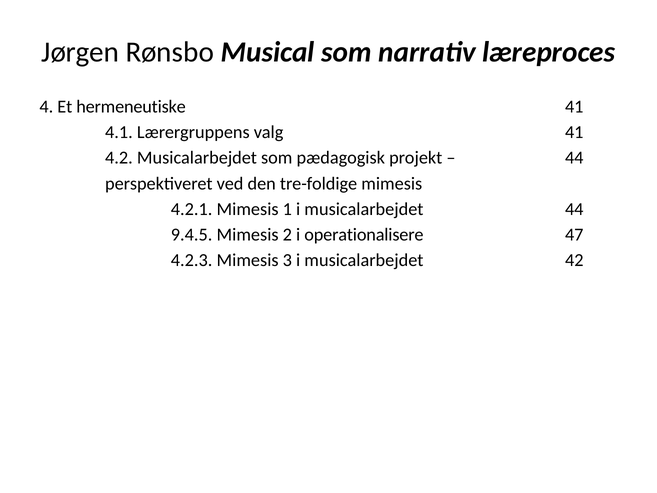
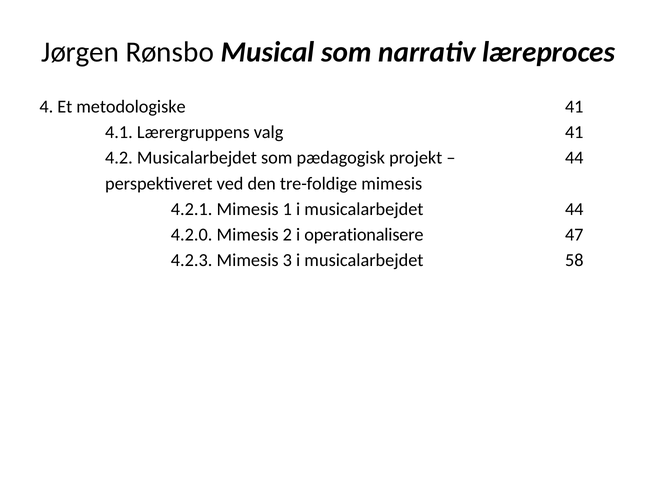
hermeneutiske: hermeneutiske -> metodologiske
9.4.5: 9.4.5 -> 4.2.0
42: 42 -> 58
